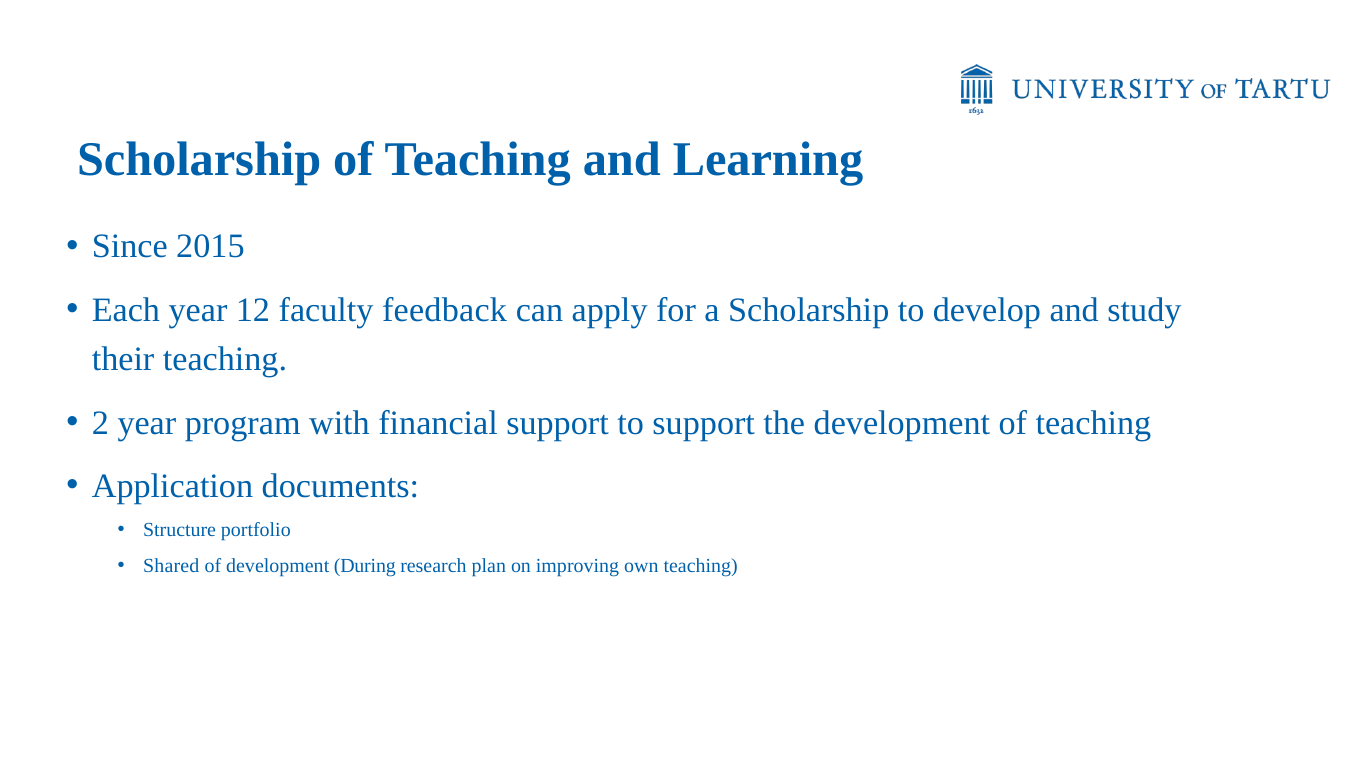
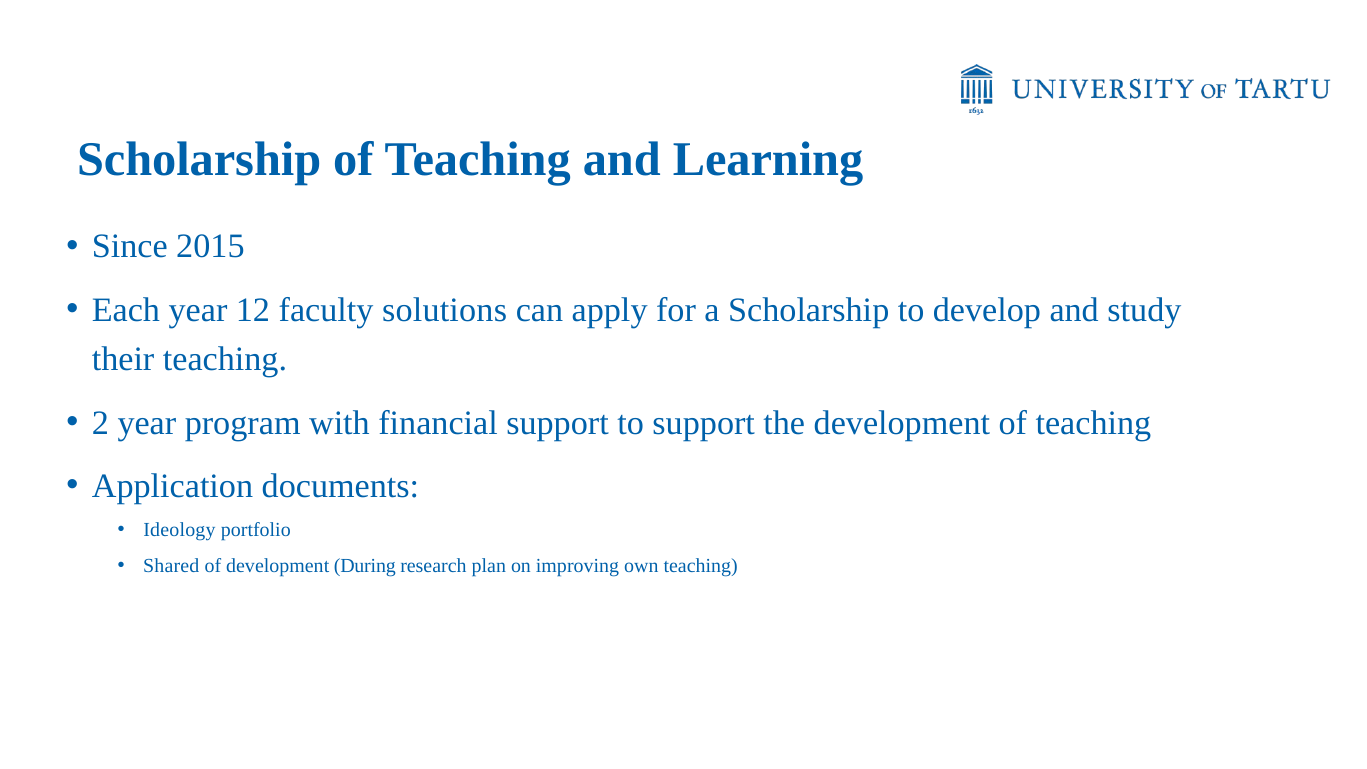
feedback: feedback -> solutions
Structure: Structure -> Ideology
